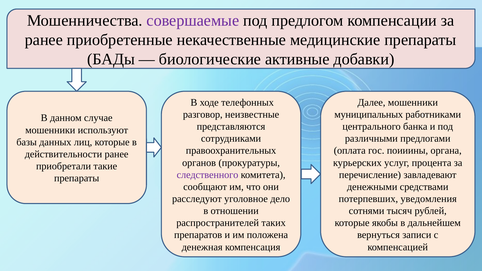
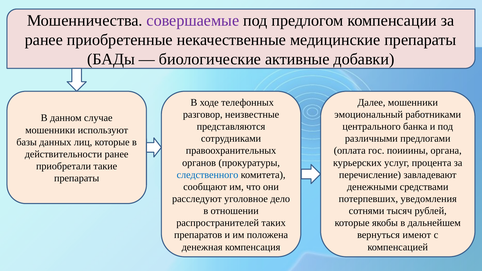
муниципальных: муниципальных -> эмоциональный
следственного colour: purple -> blue
записи: записи -> имеют
